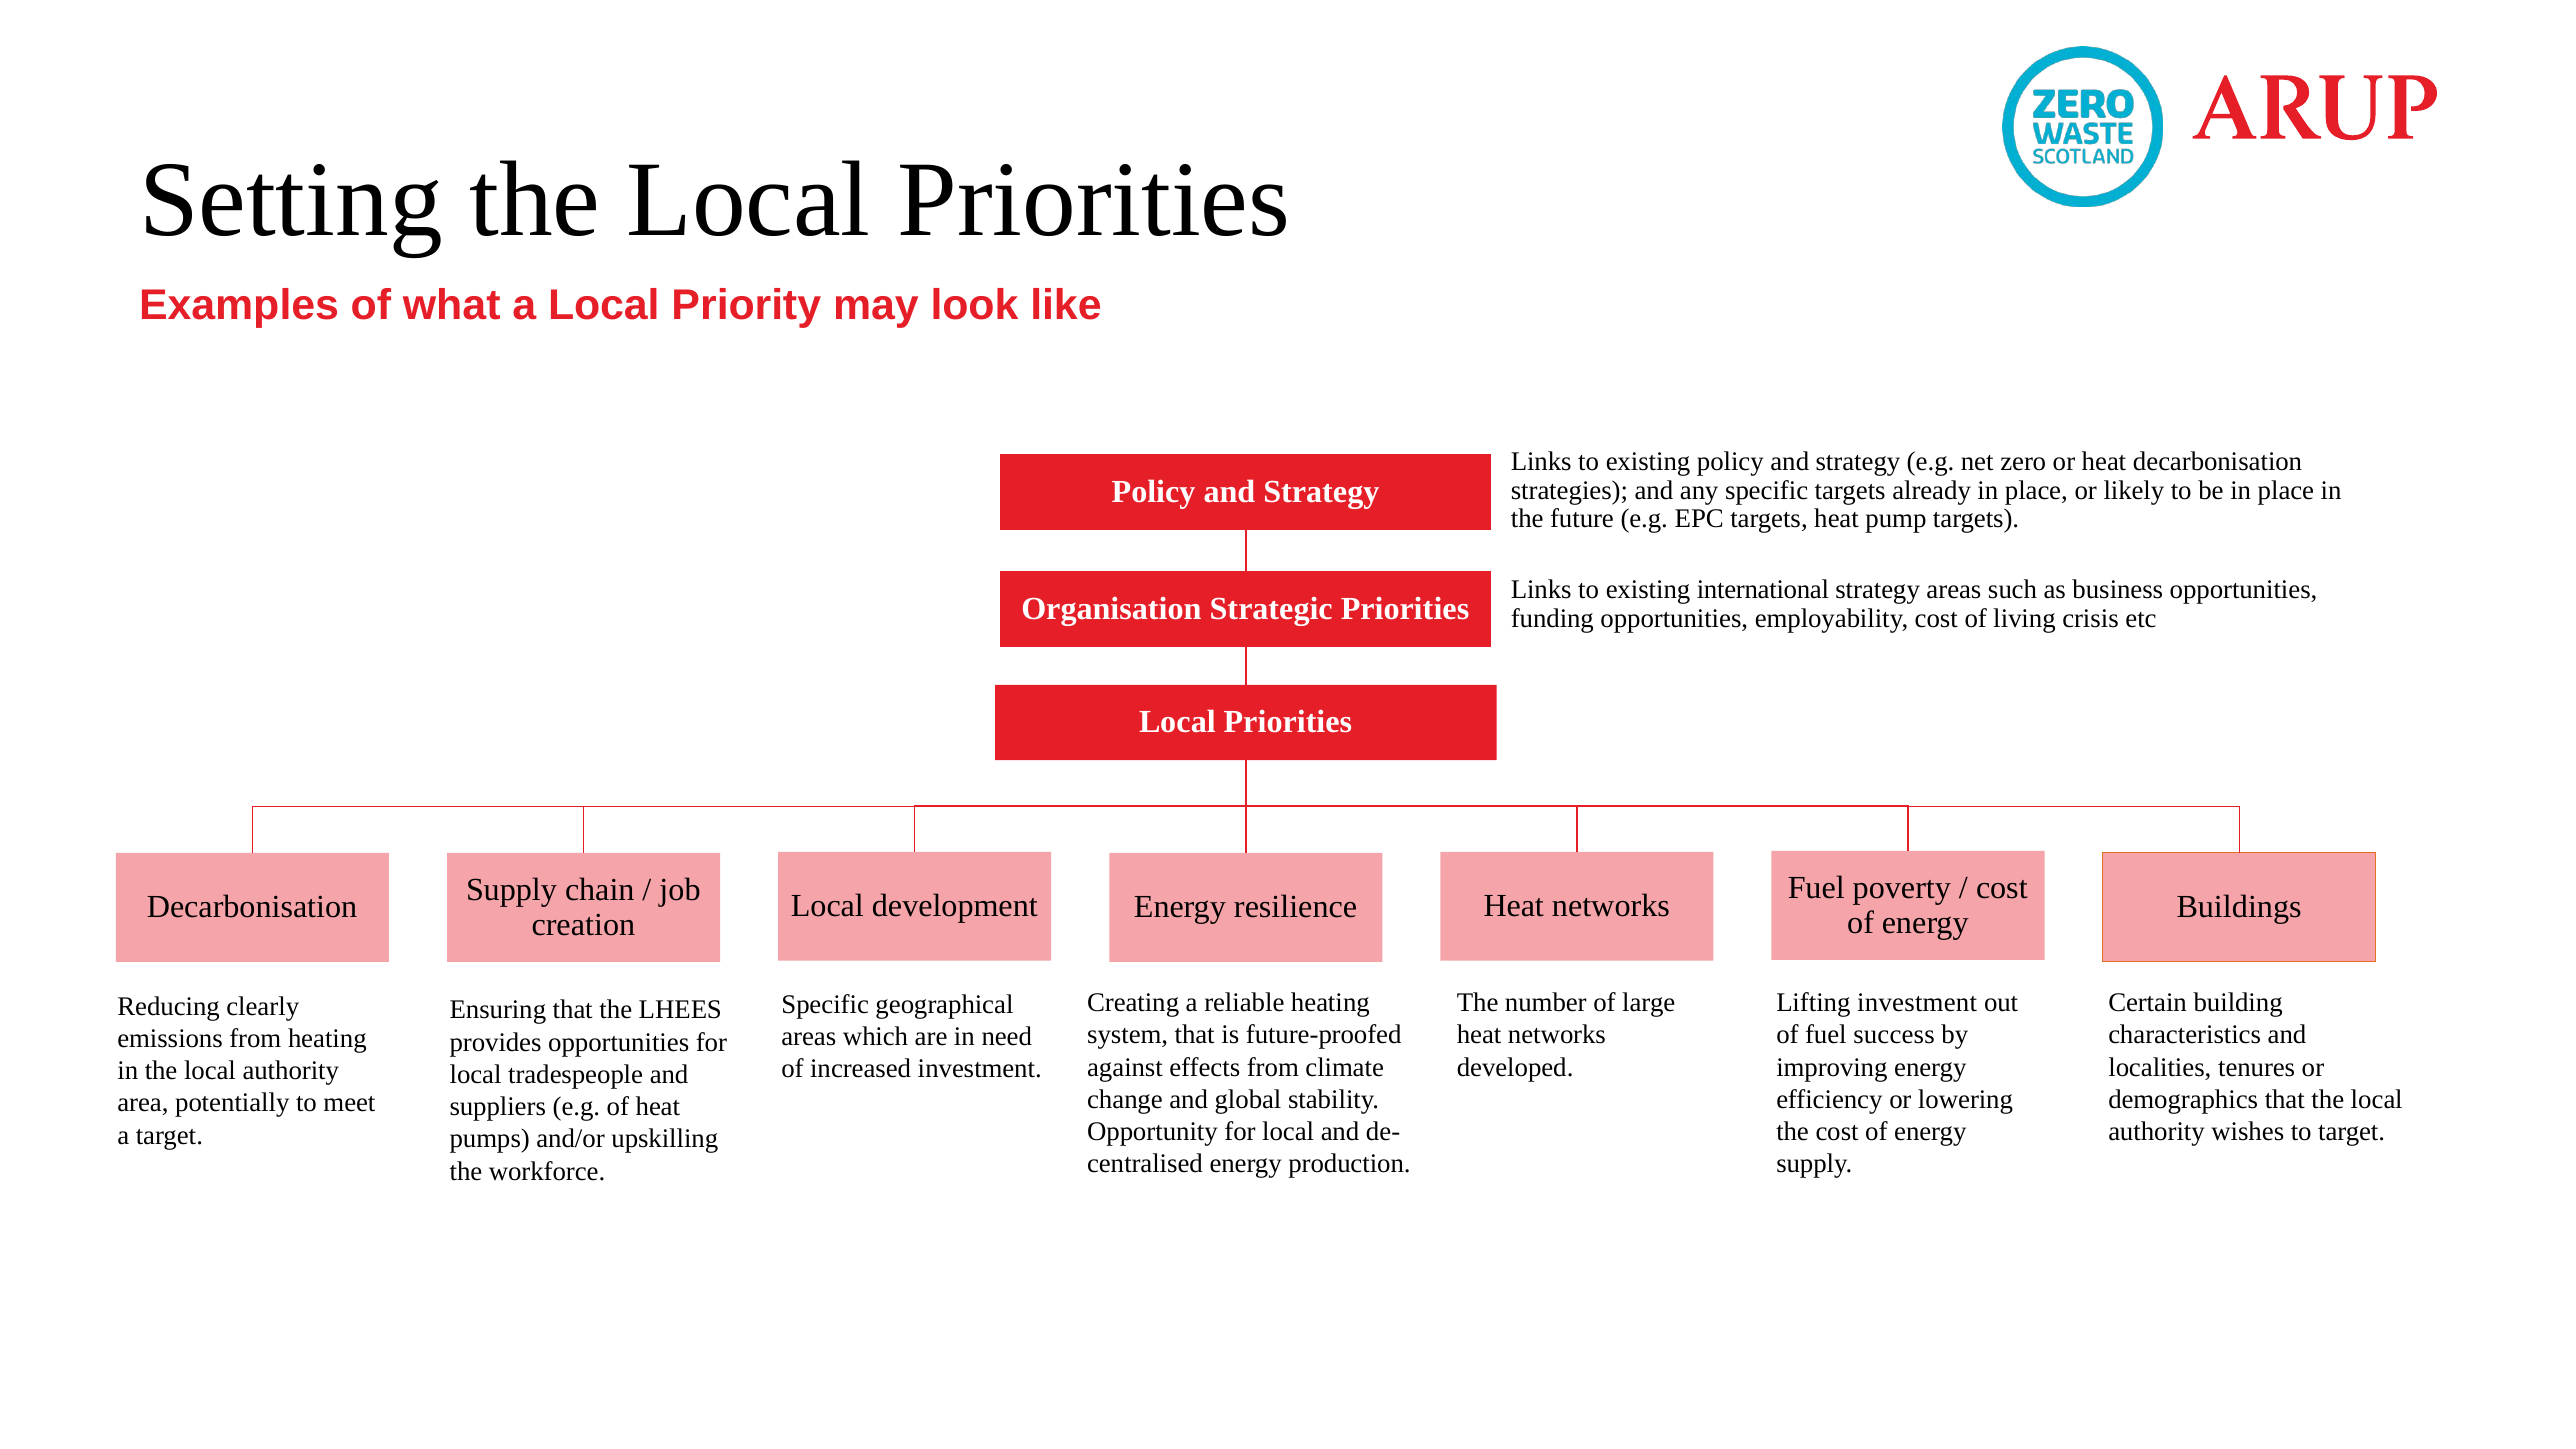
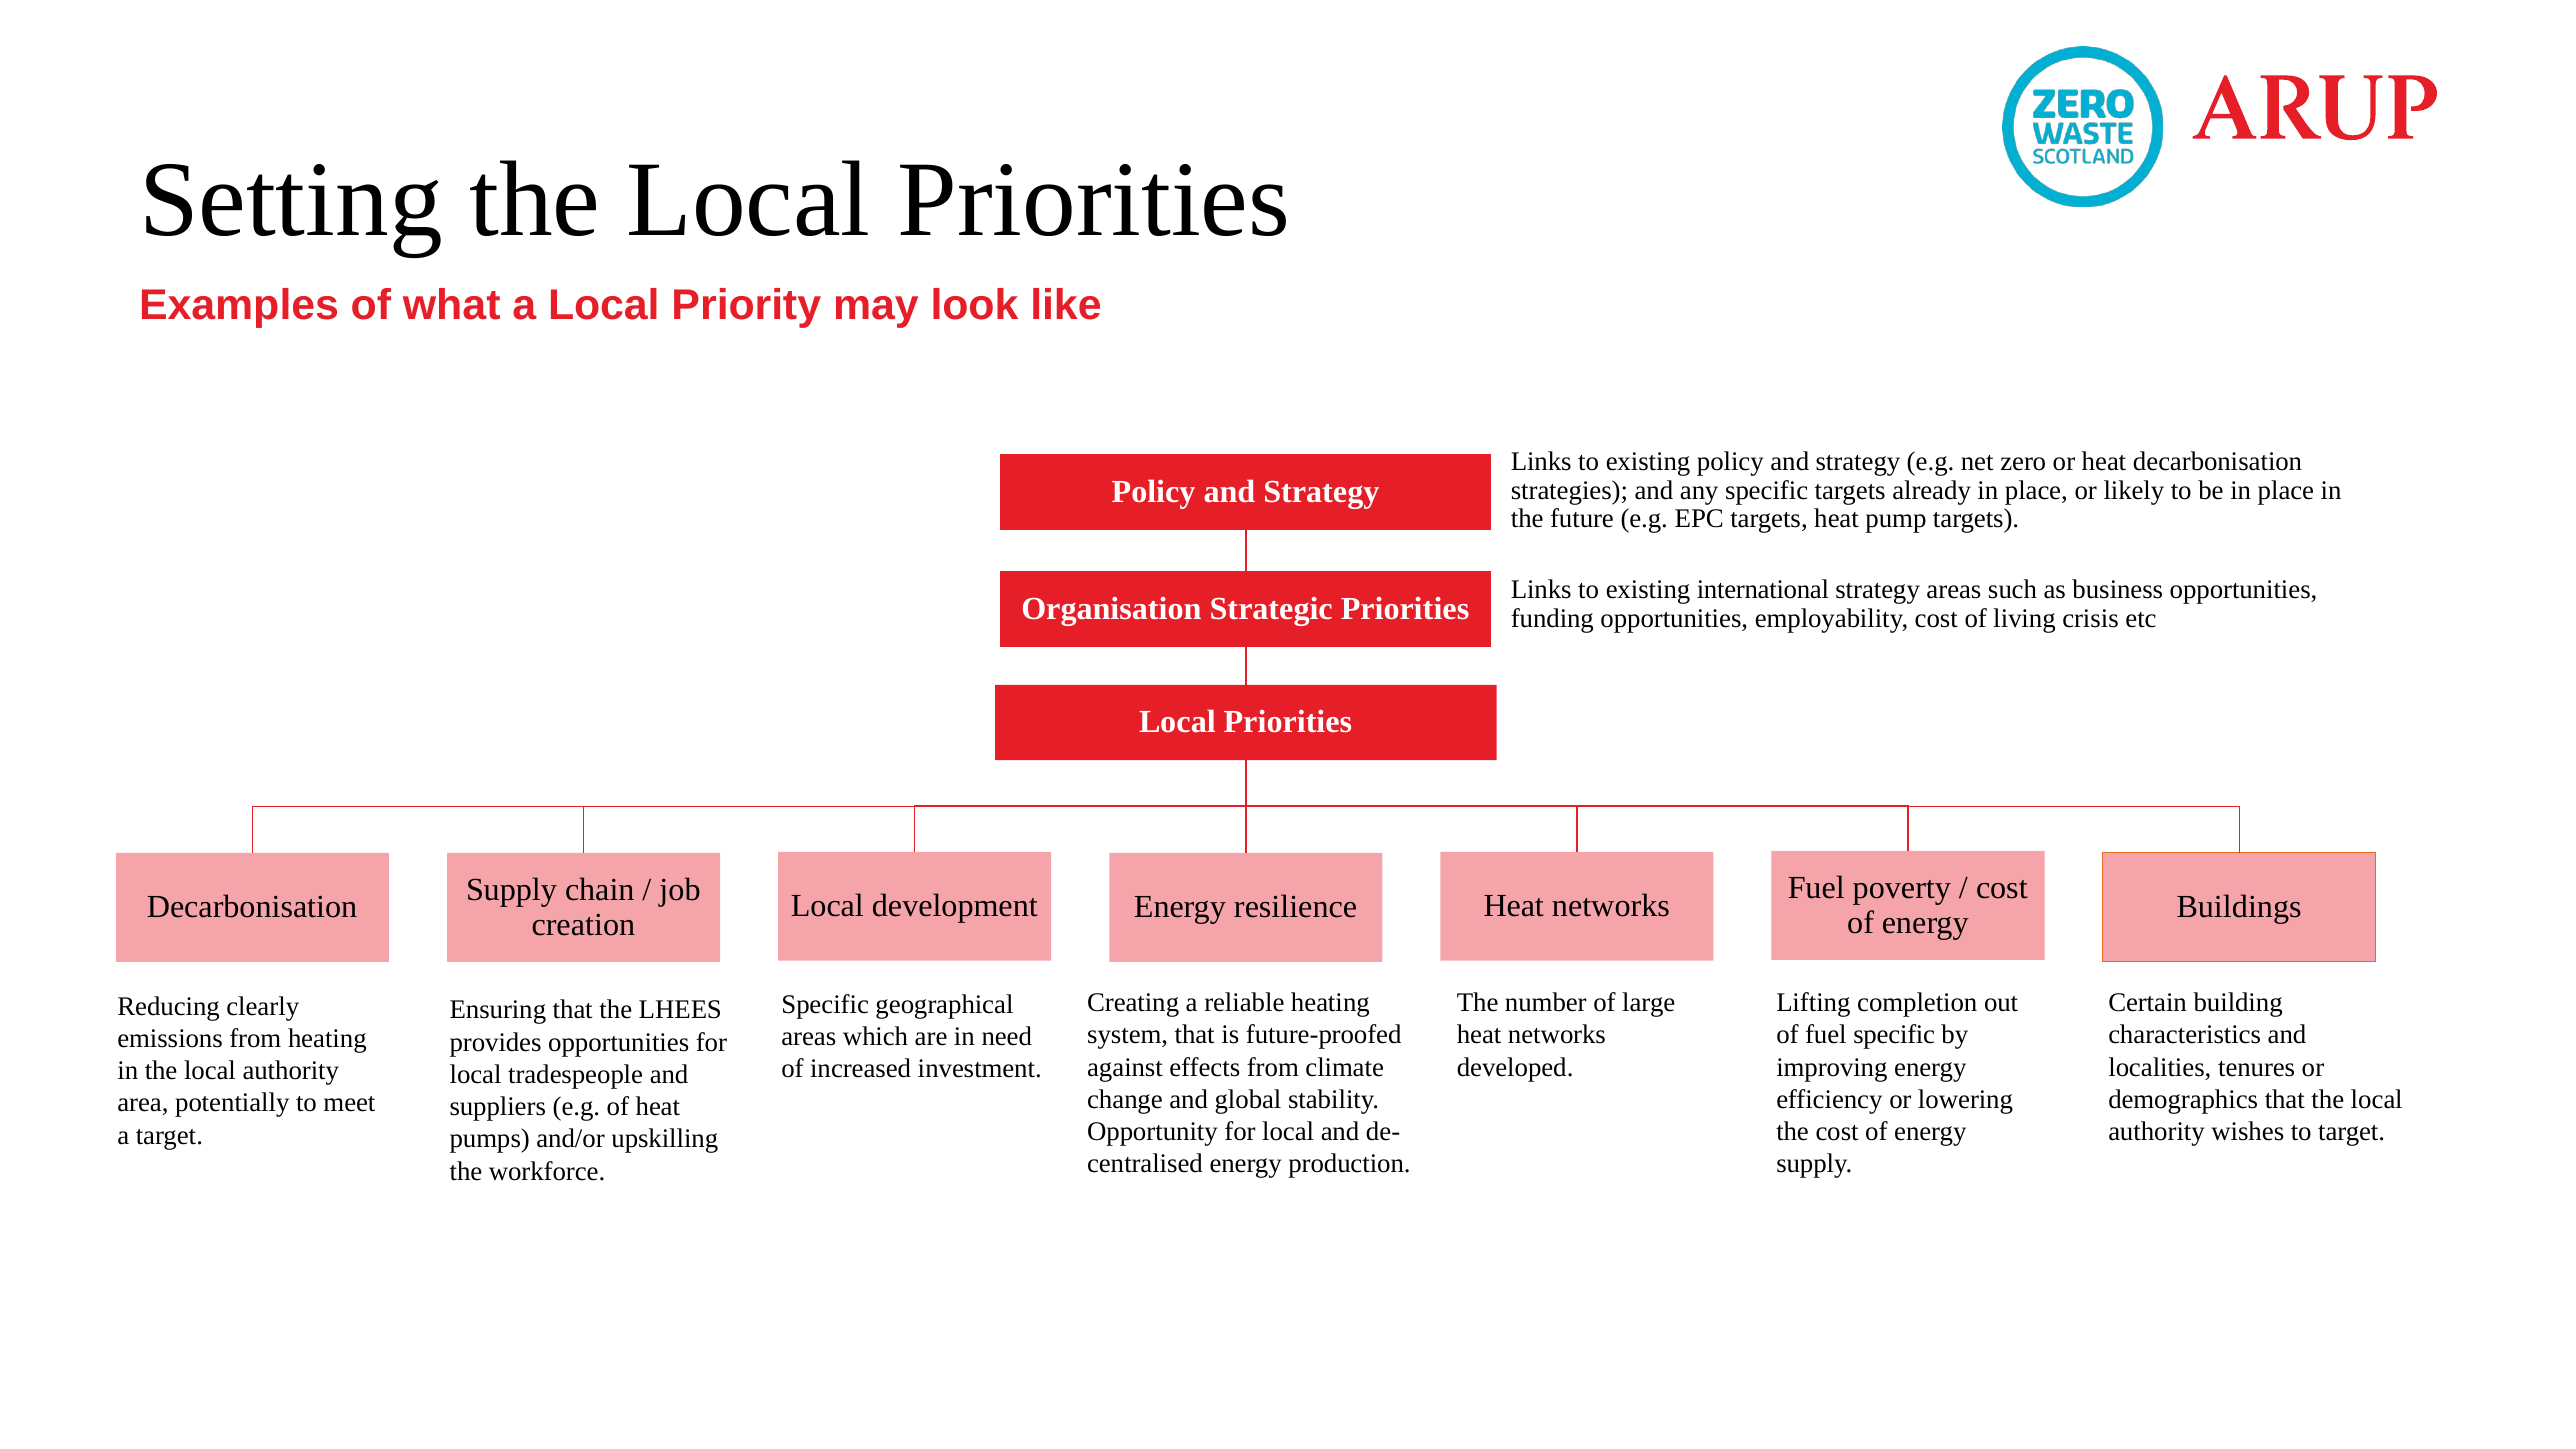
Lifting investment: investment -> completion
fuel success: success -> specific
